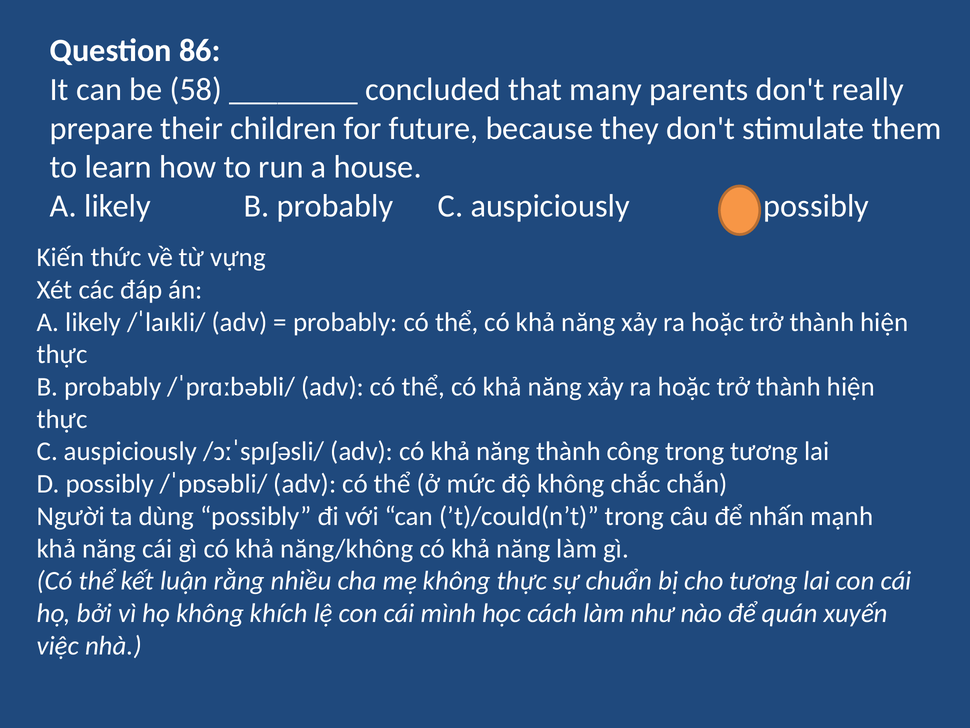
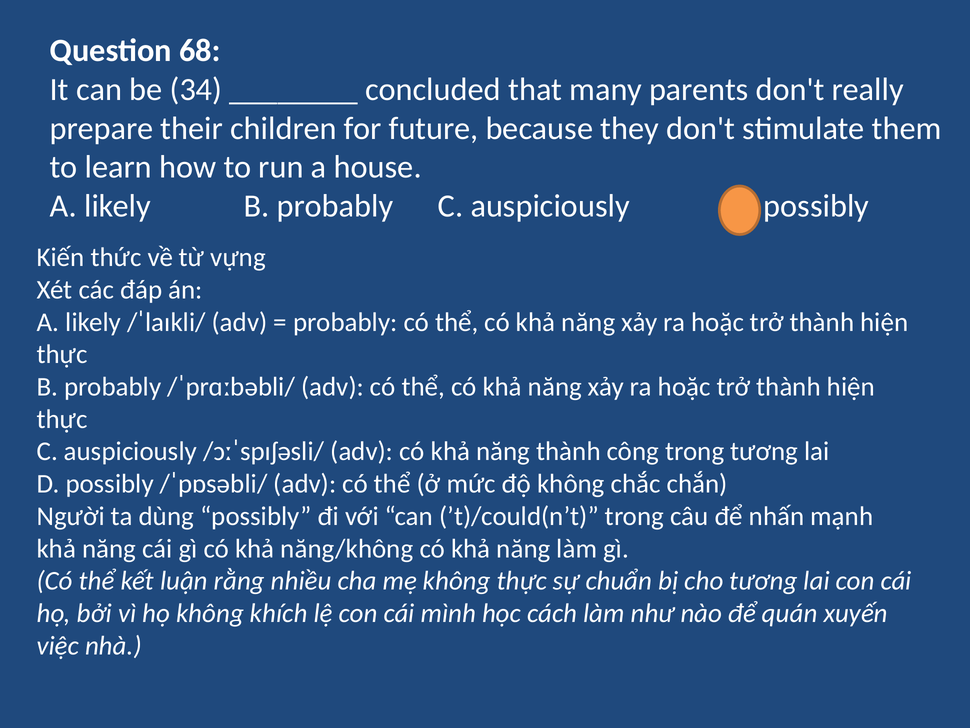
86: 86 -> 68
58: 58 -> 34
